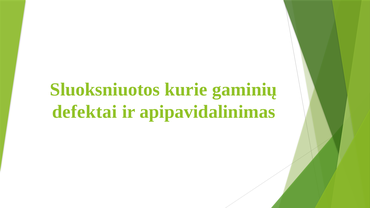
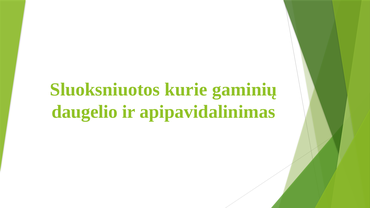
defektai: defektai -> daugelio
